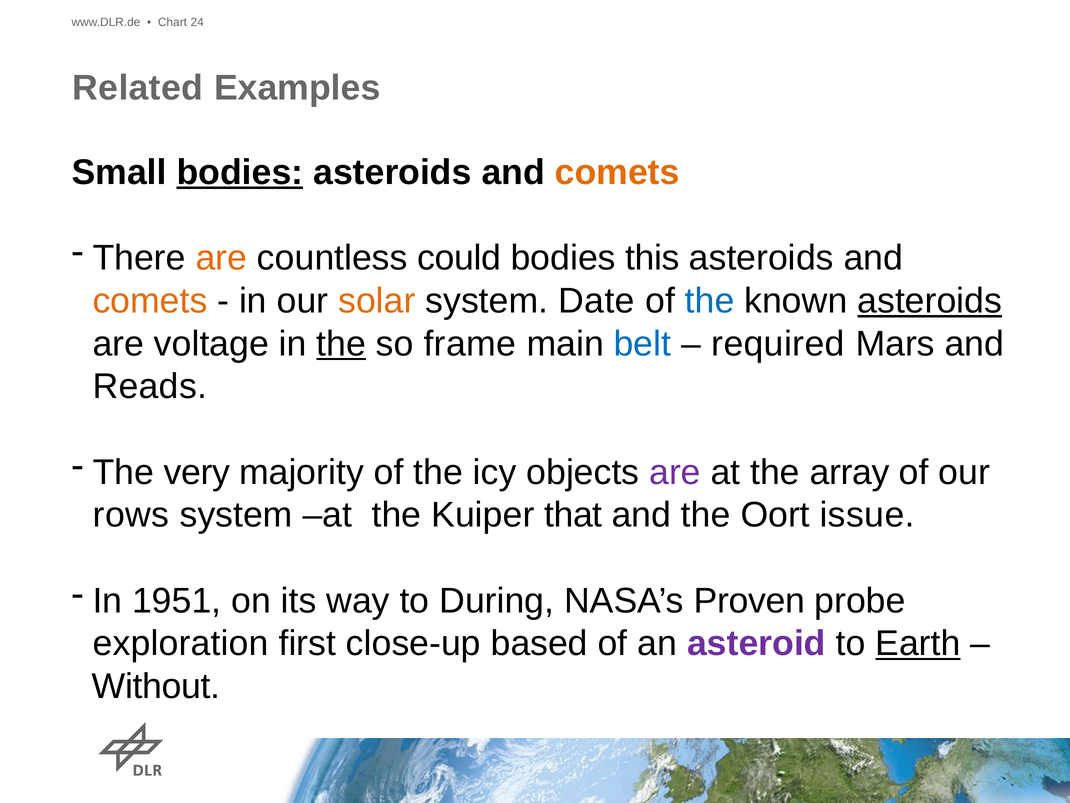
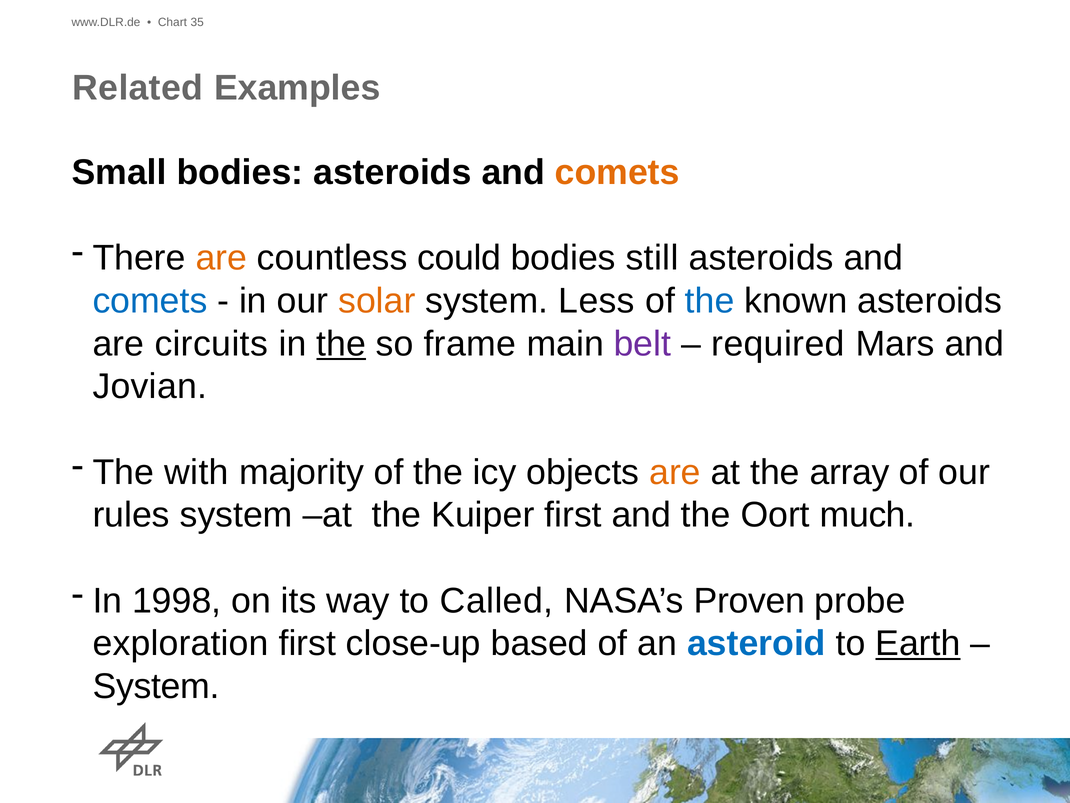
24: 24 -> 35
bodies at (240, 172) underline: present -> none
this: this -> still
comets at (150, 301) colour: orange -> blue
Date: Date -> Less
asteroids at (930, 301) underline: present -> none
voltage: voltage -> circuits
belt colour: blue -> purple
Reads: Reads -> Jovian
very: very -> with
are at (675, 472) colour: purple -> orange
rows: rows -> rules
Kuiper that: that -> first
issue: issue -> much
1951: 1951 -> 1998
During: During -> Called
asteroid colour: purple -> blue
Without at (156, 686): Without -> System
